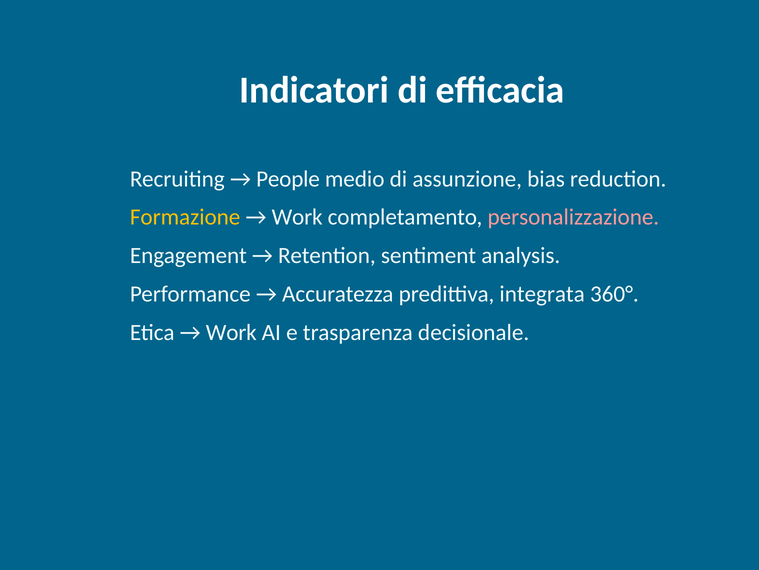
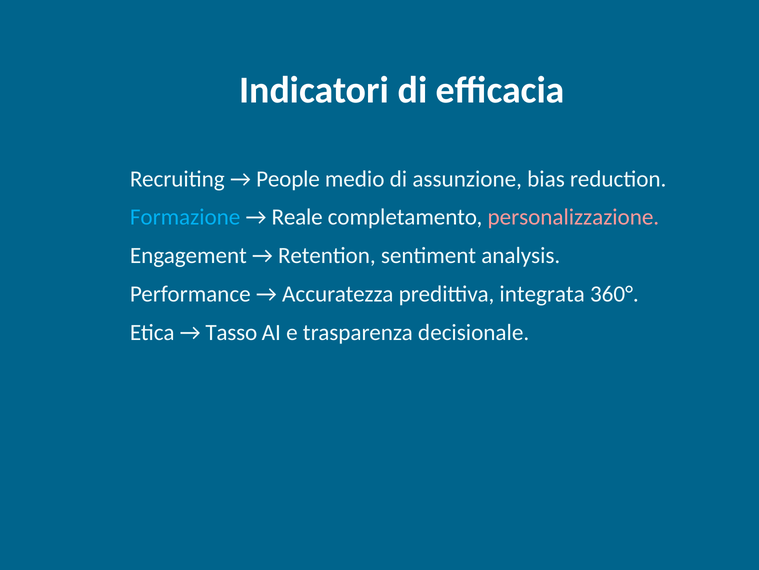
Formazione colour: yellow -> light blue
Work at (297, 217): Work -> Reale
Work at (231, 332): Work -> Tasso
